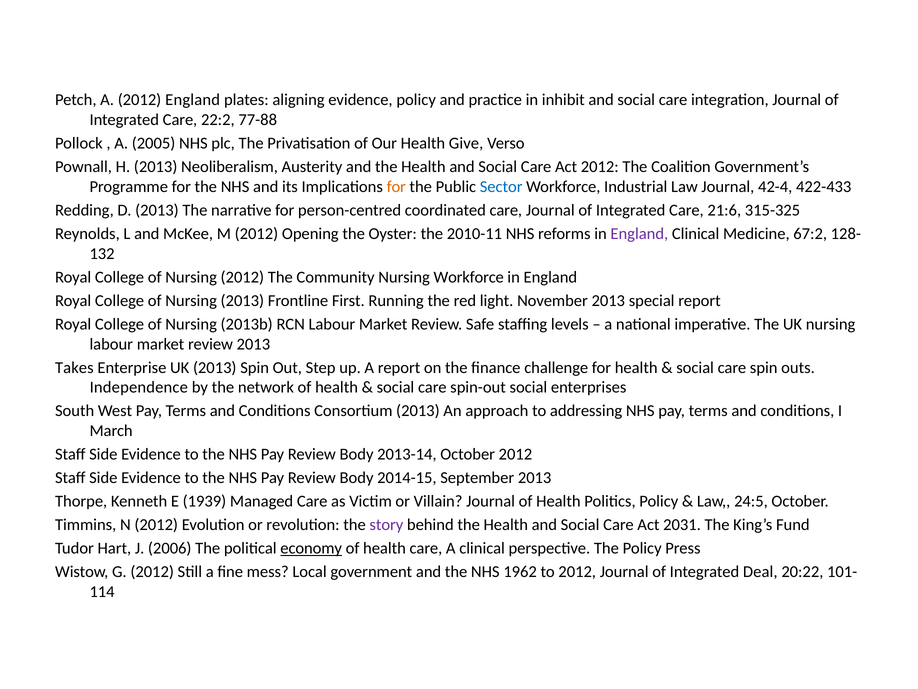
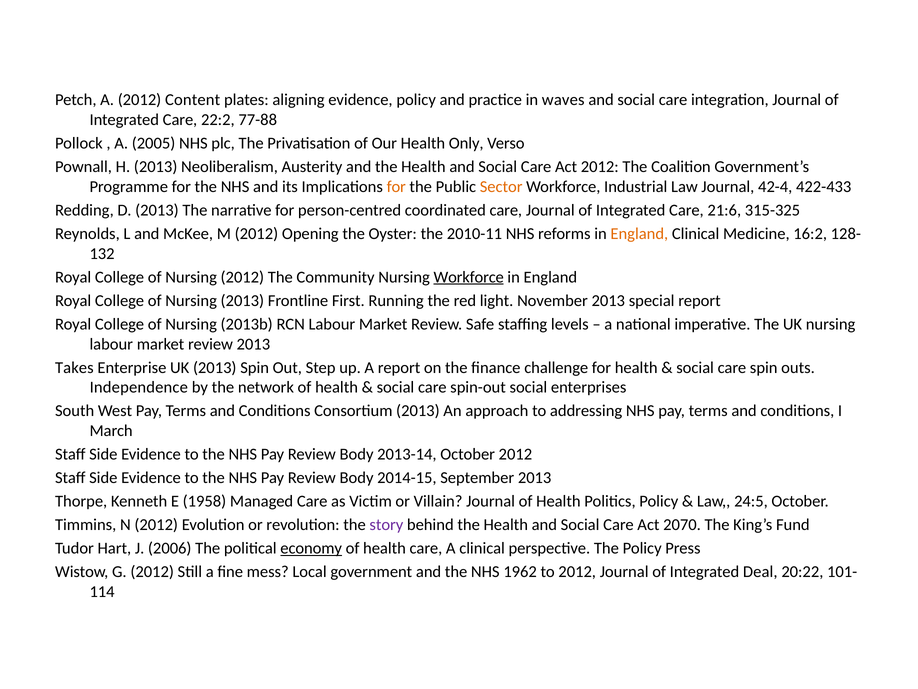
2012 England: England -> Content
inhibit: inhibit -> waves
Give: Give -> Only
Sector colour: blue -> orange
England at (639, 233) colour: purple -> orange
67:2: 67:2 -> 16:2
Workforce at (469, 277) underline: none -> present
1939: 1939 -> 1958
2031: 2031 -> 2070
